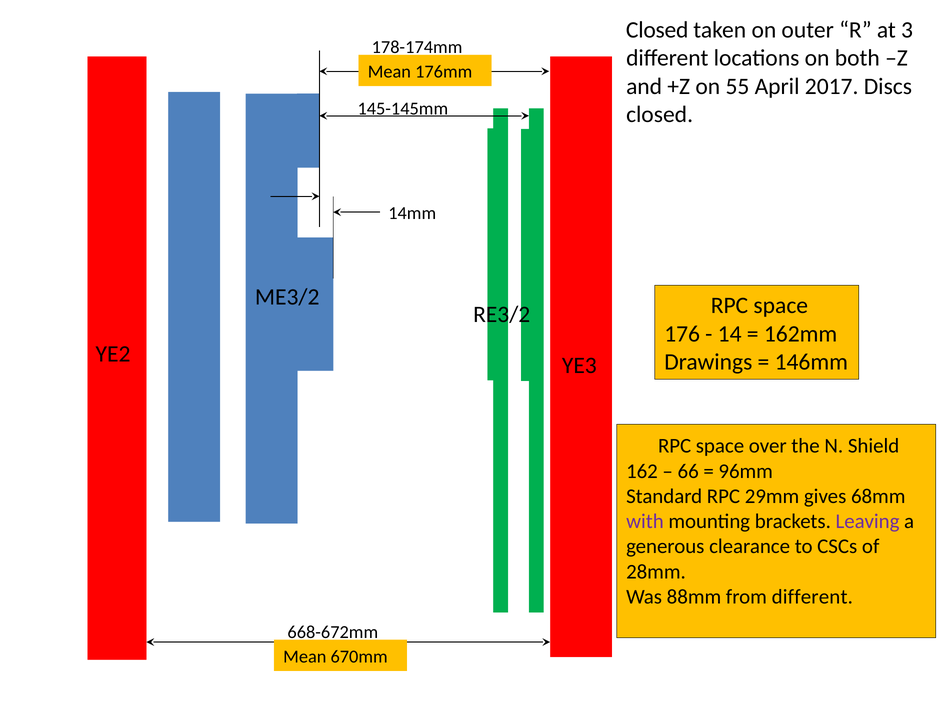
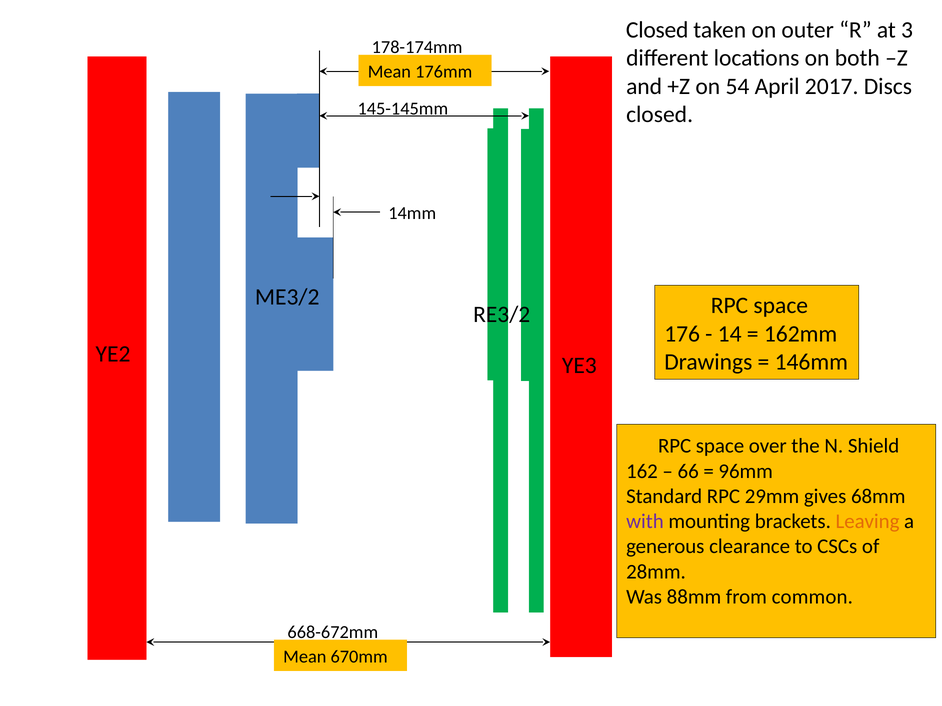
55: 55 -> 54
Leaving colour: purple -> orange
from different: different -> common
